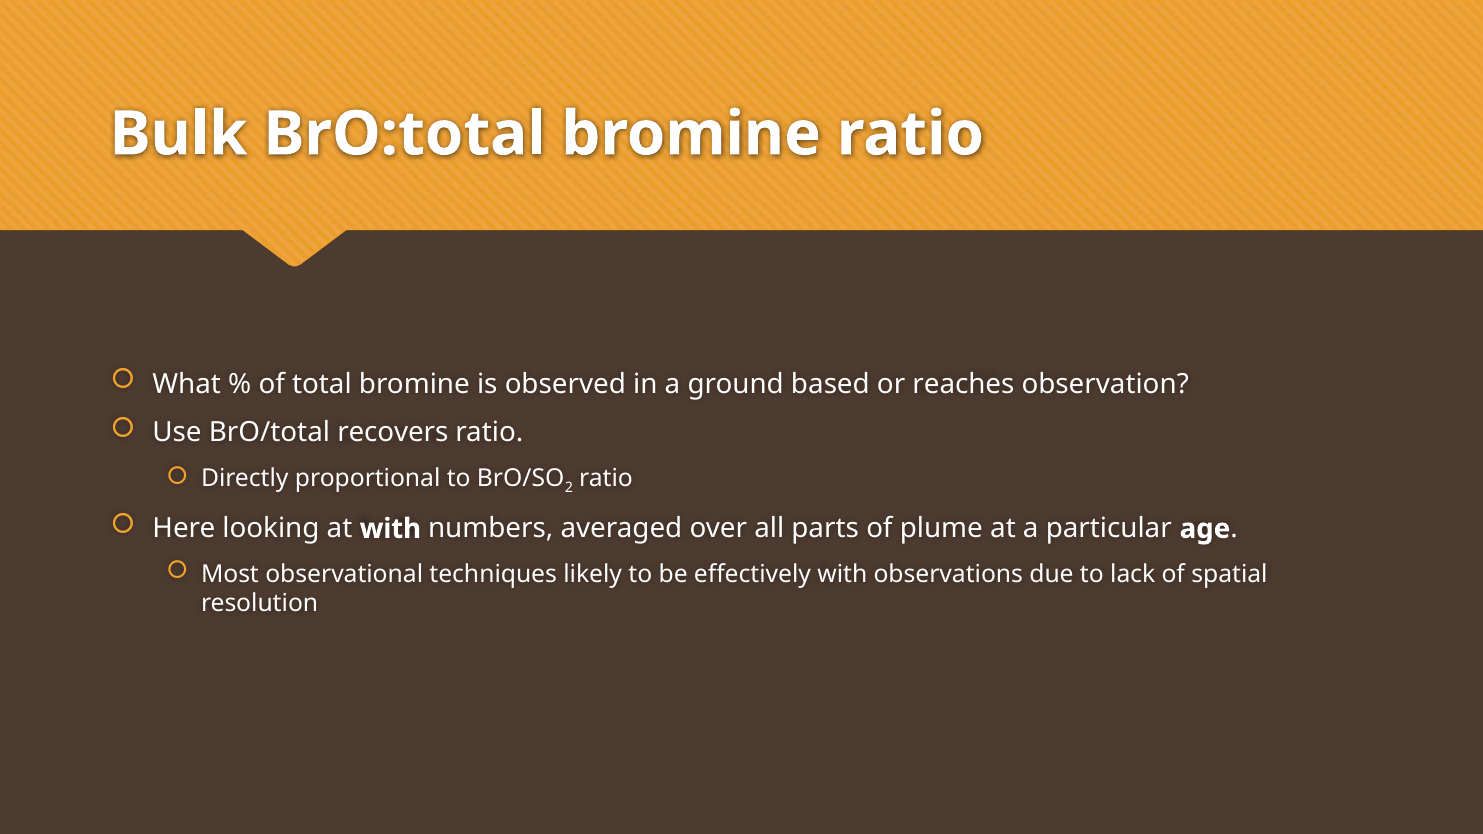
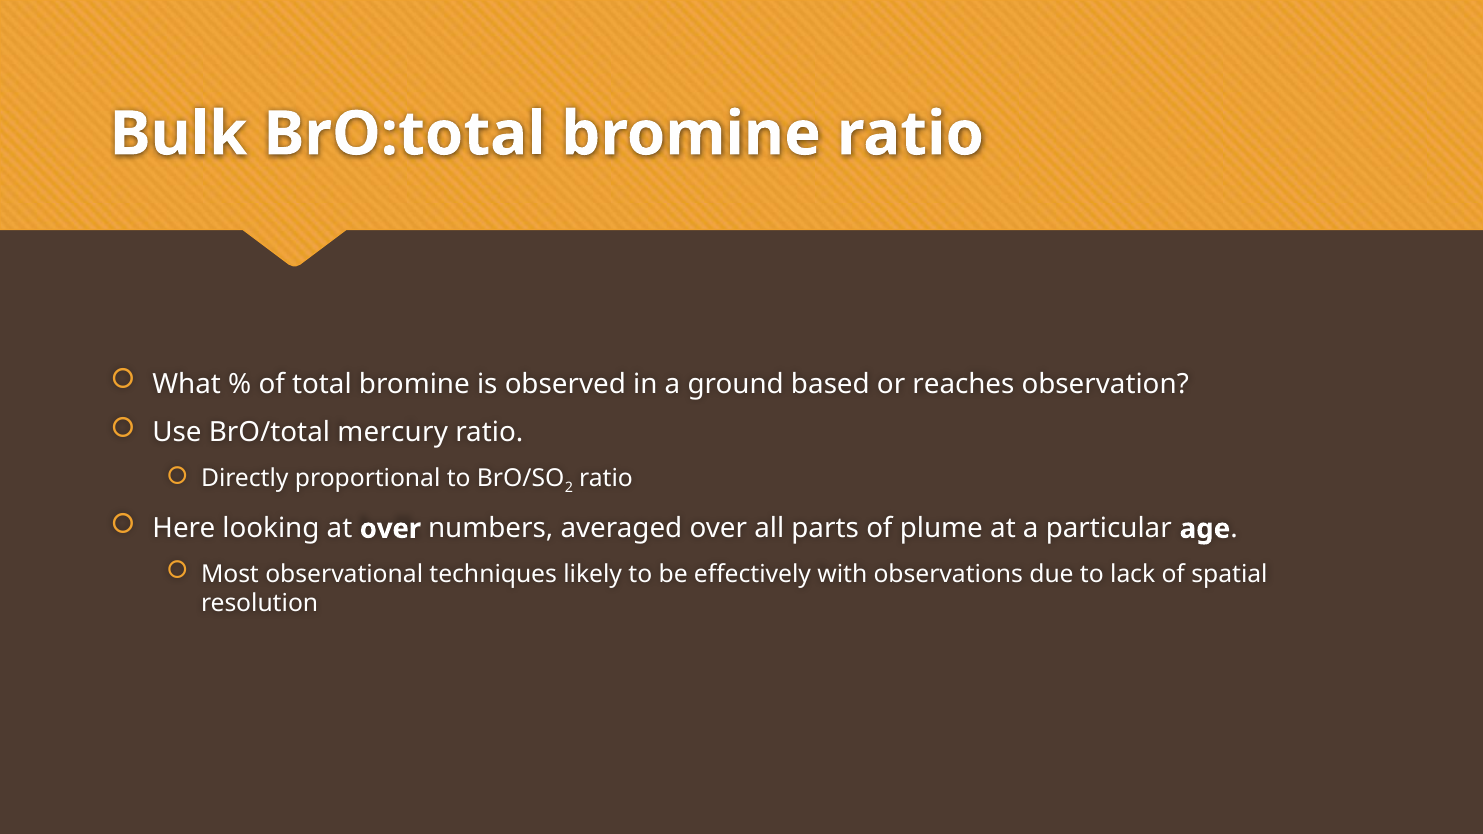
recovers: recovers -> mercury
at with: with -> over
